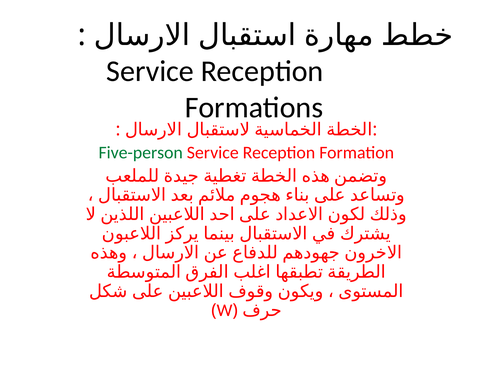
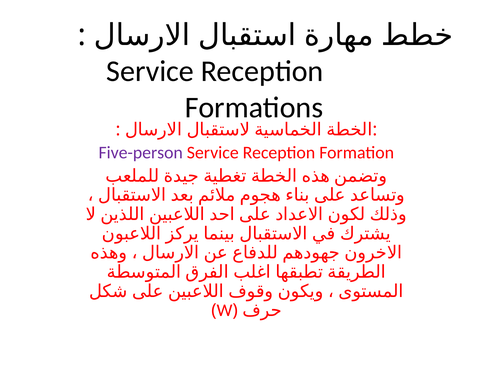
Five-person colour: green -> purple
